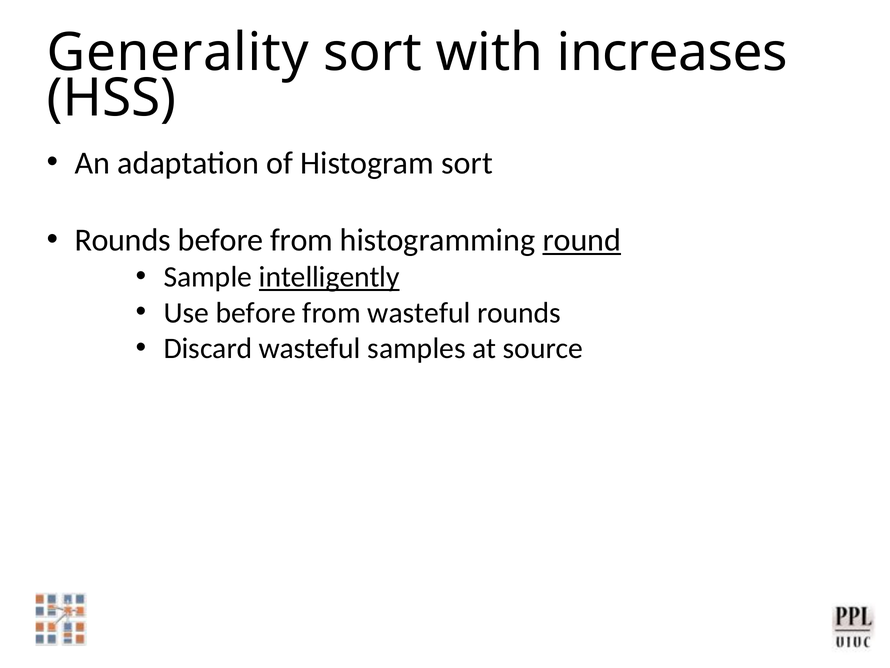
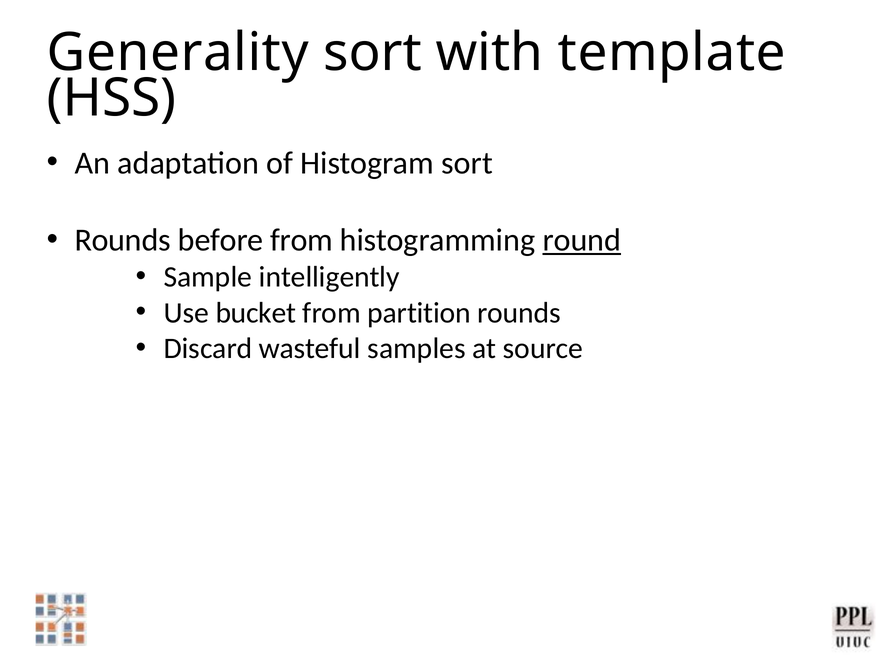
increases: increases -> template
intelligently underline: present -> none
Use before: before -> bucket
from wasteful: wasteful -> partition
